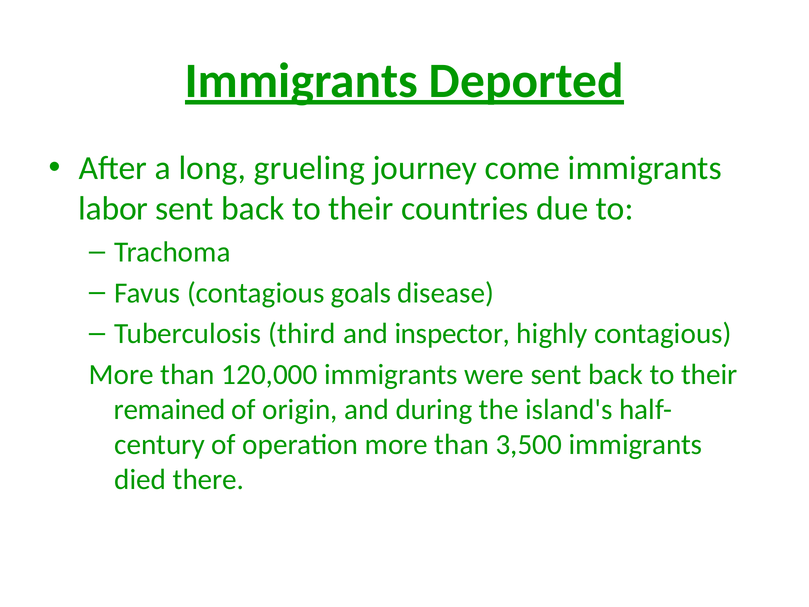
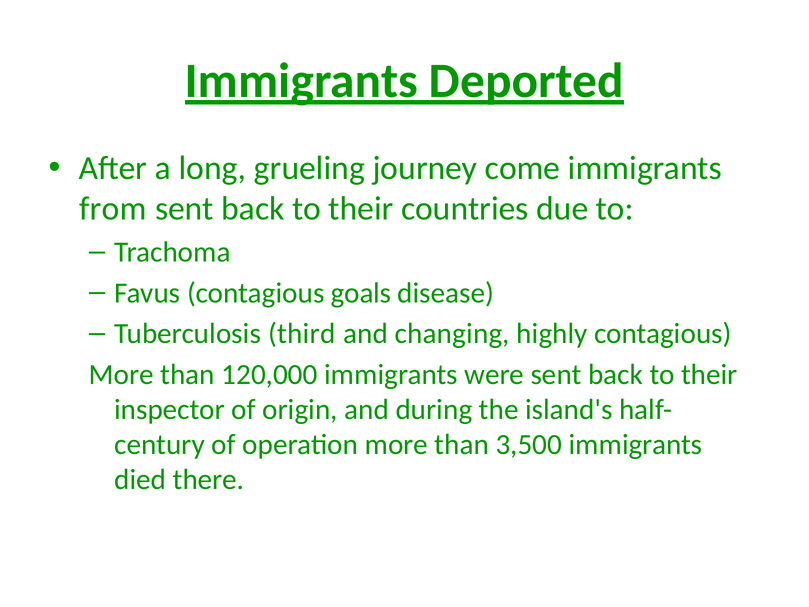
labor: labor -> from
inspector: inspector -> changing
remained: remained -> inspector
